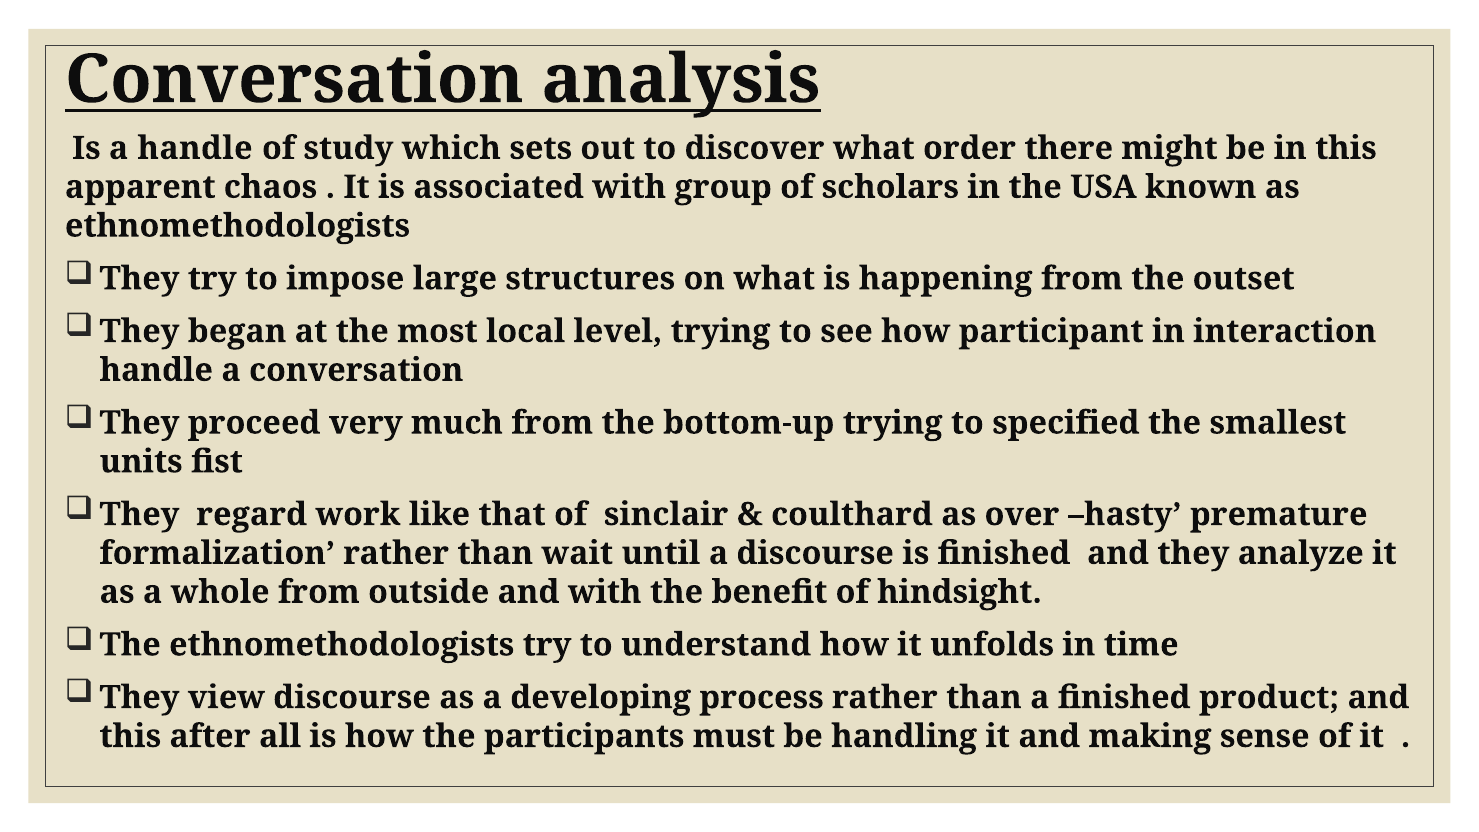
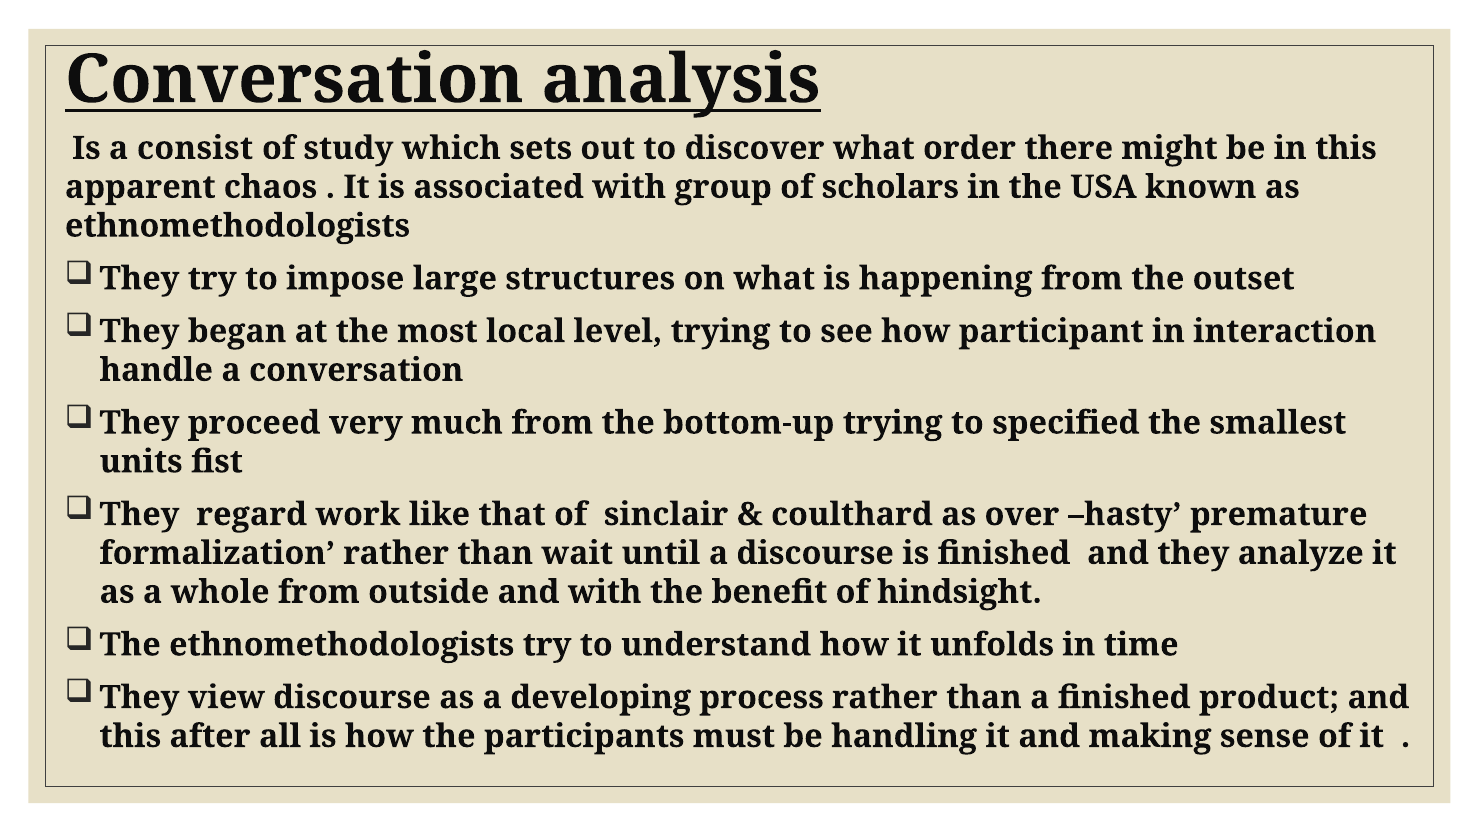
a handle: handle -> consist
